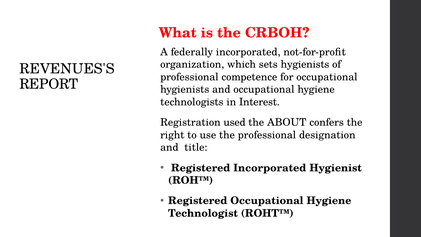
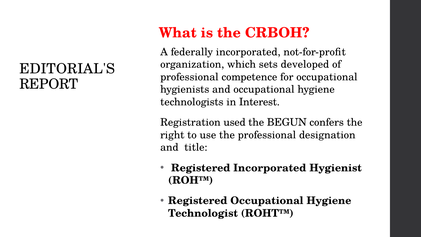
sets hygienists: hygienists -> developed
REVENUES'S: REVENUES'S -> EDITORIAL'S
ABOUT: ABOUT -> BEGUN
